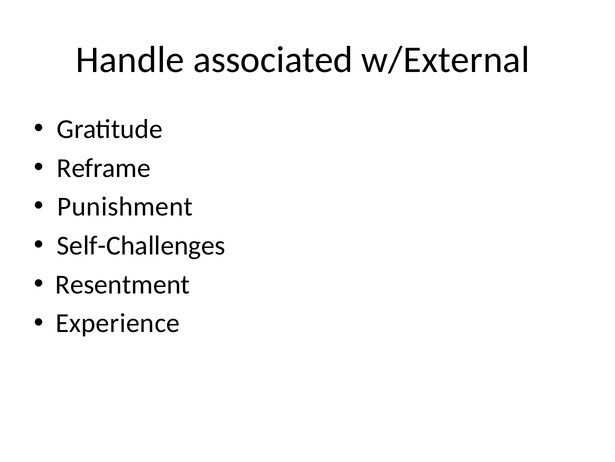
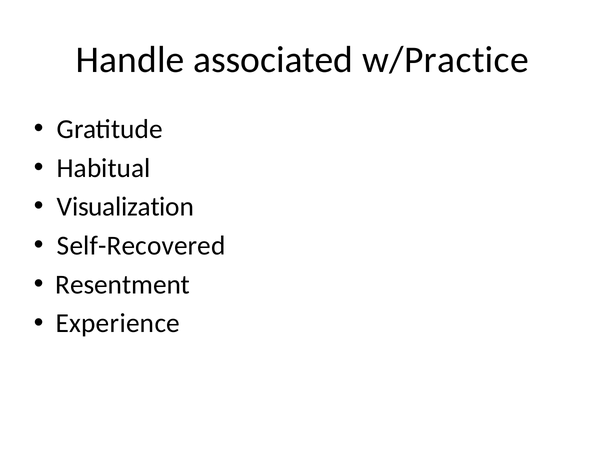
w/External: w/External -> w/Practice
Reframe: Reframe -> Habitual
Punishment: Punishment -> Visualization
Self-Challenges: Self-Challenges -> Self-Recovered
